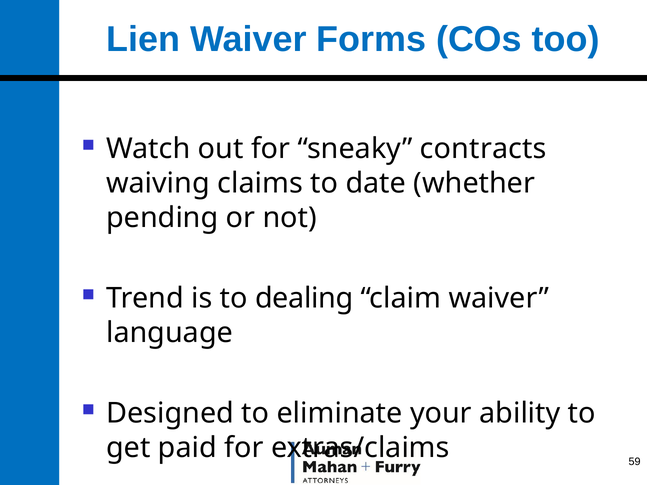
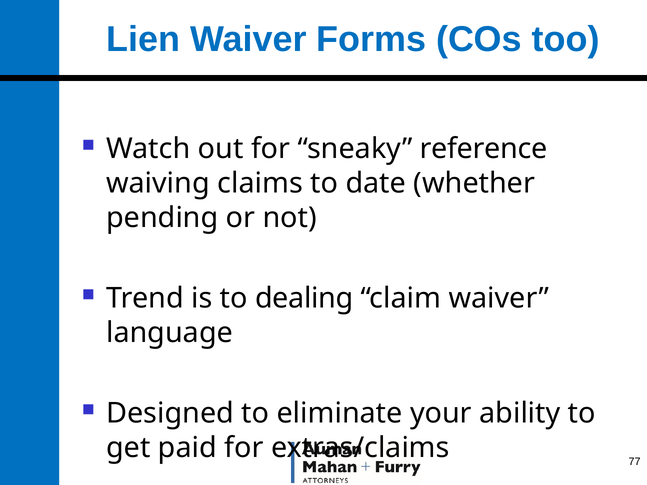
contracts: contracts -> reference
59: 59 -> 77
